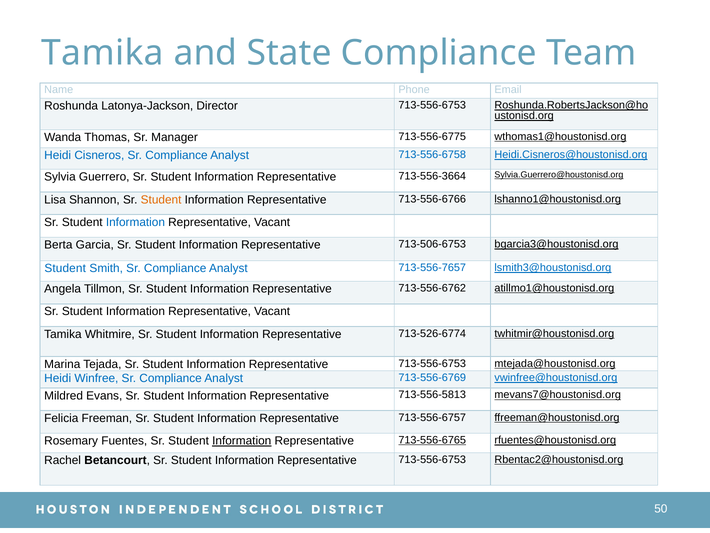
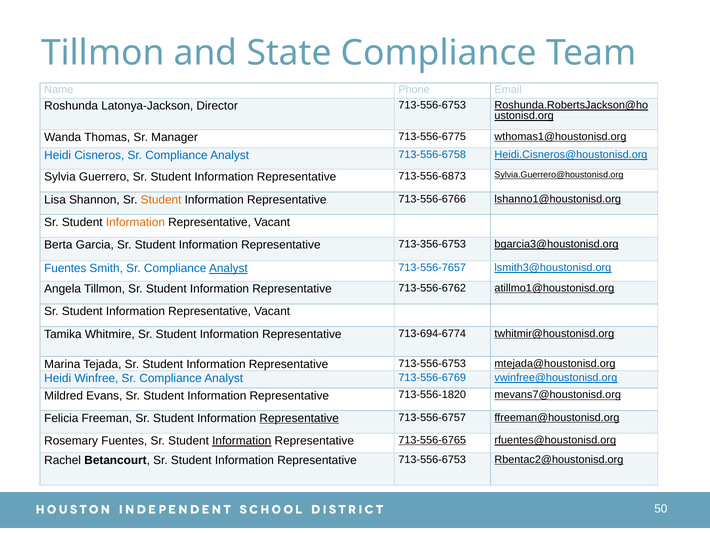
Tamika at (103, 53): Tamika -> Tillmon
713-556-3664: 713-556-3664 -> 713-556-6873
Information at (135, 222) colour: blue -> orange
713-506-6753: 713-506-6753 -> 713-356-6753
Student at (65, 268): Student -> Fuentes
Analyst at (228, 268) underline: none -> present
713-526-6774: 713-526-6774 -> 713-694-6774
713-556-5813: 713-556-5813 -> 713-556-1820
Representative at (299, 418) underline: none -> present
